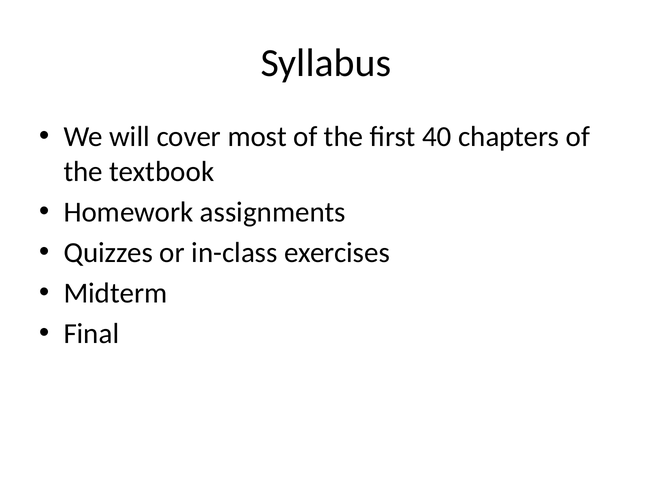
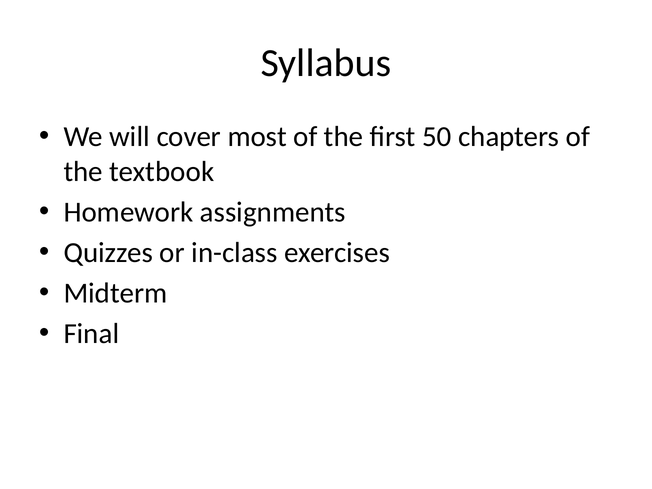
40: 40 -> 50
